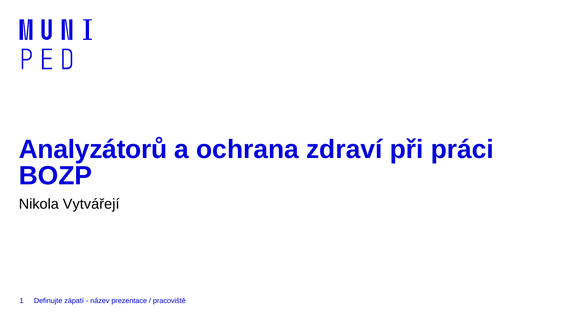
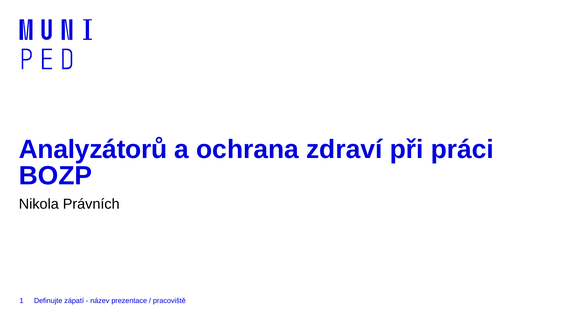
Vytvářejí: Vytvářejí -> Právních
